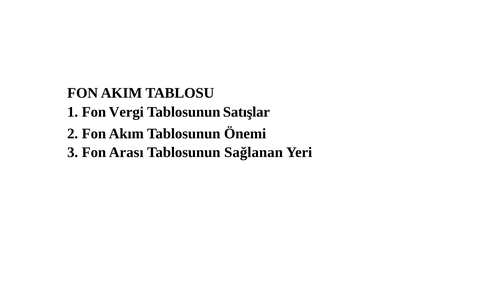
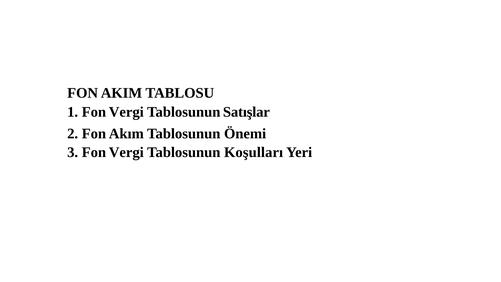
3 Fon Arası: Arası -> Vergi
Sağlanan: Sağlanan -> Koşulları
